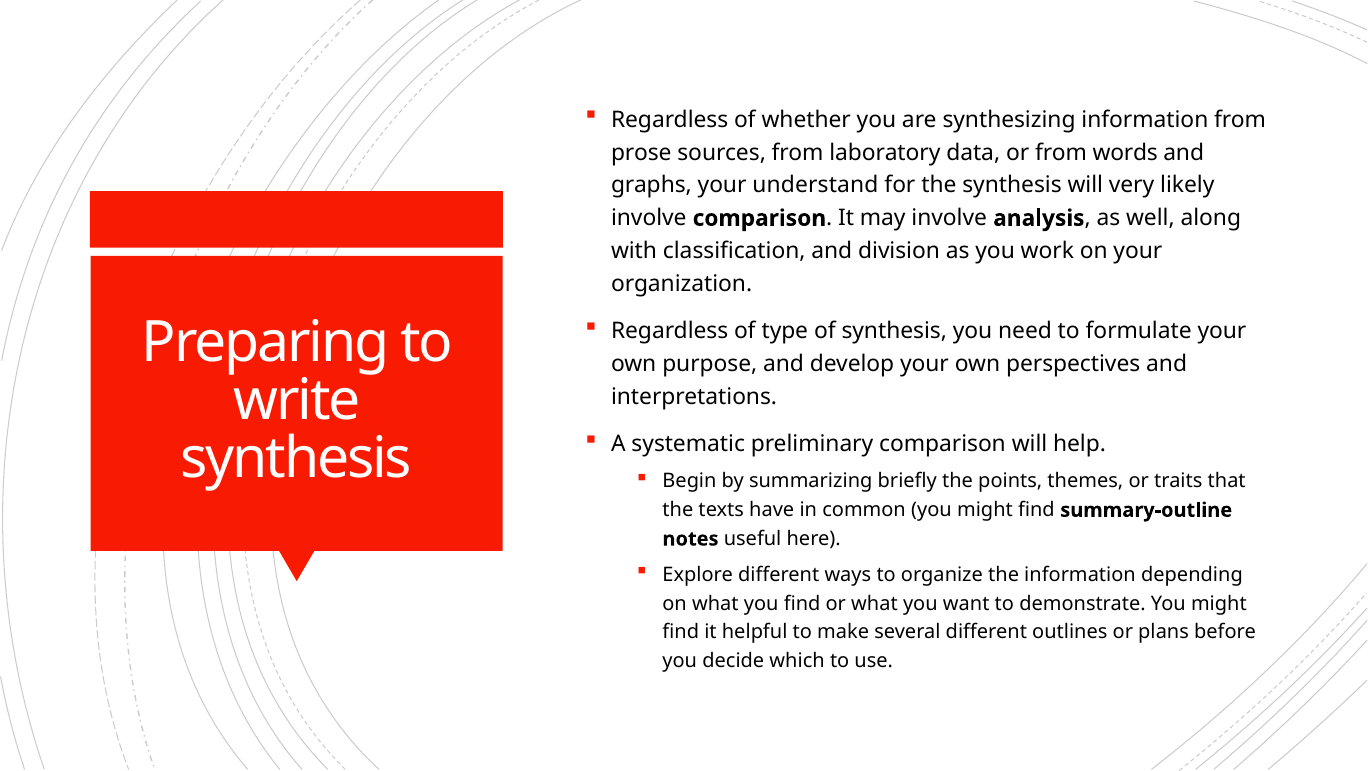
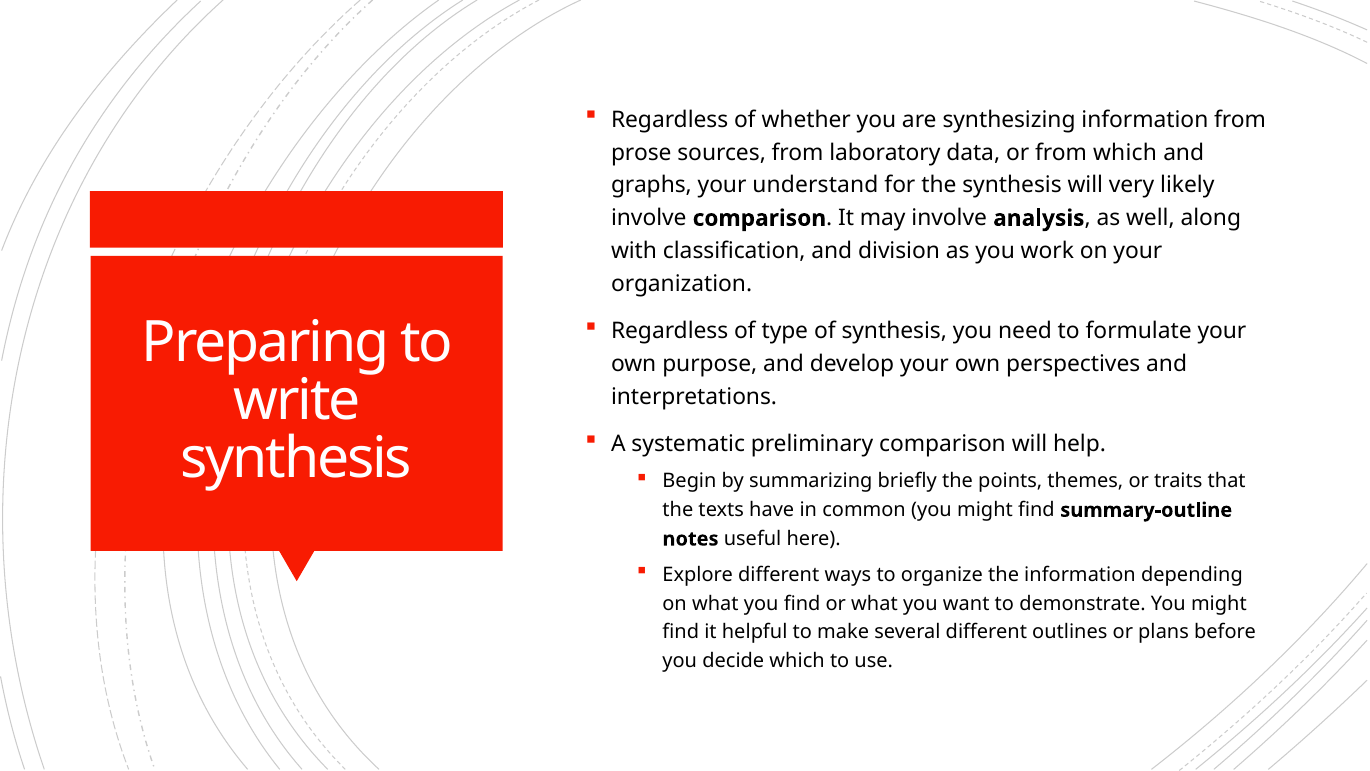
from words: words -> which
